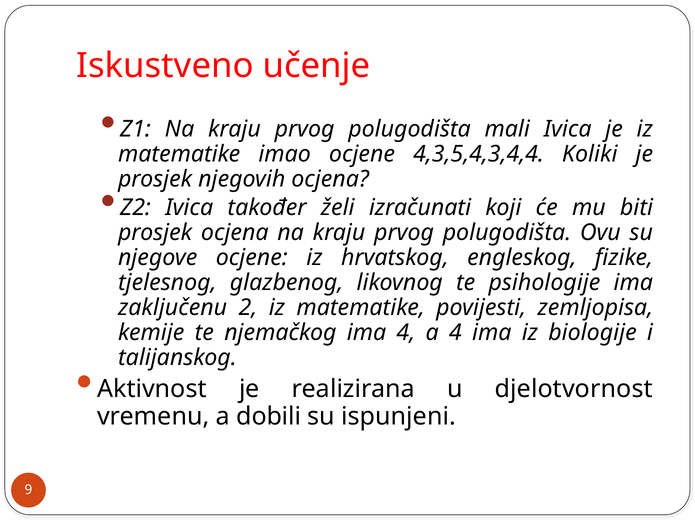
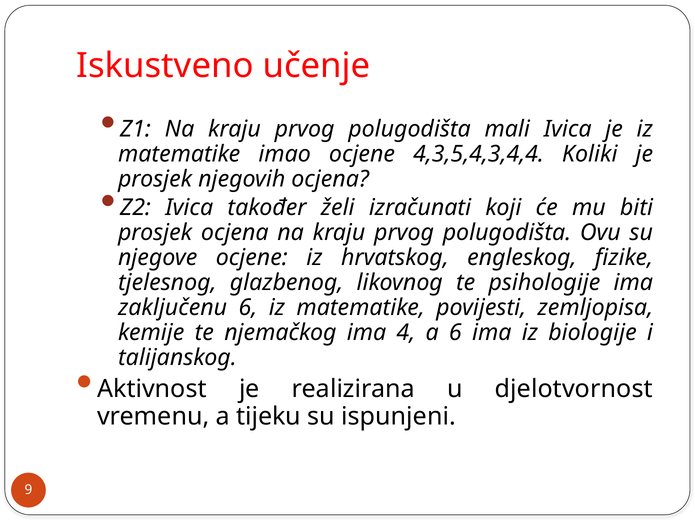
zaključenu 2: 2 -> 6
a 4: 4 -> 6
dobili: dobili -> tijeku
